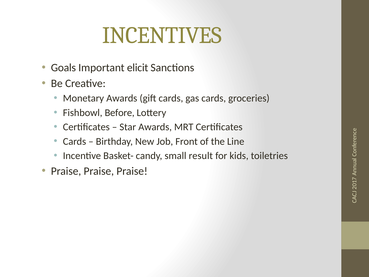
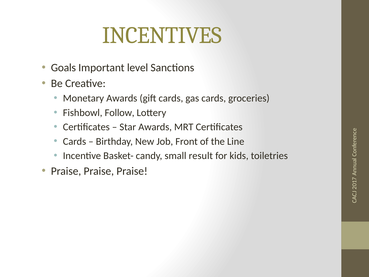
elicit: elicit -> level
Before: Before -> Follow
